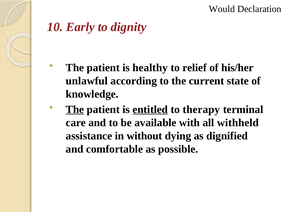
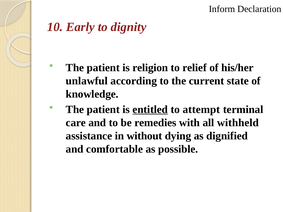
Would: Would -> Inform
healthy: healthy -> religion
The at (75, 110) underline: present -> none
therapy: therapy -> attempt
available: available -> remedies
